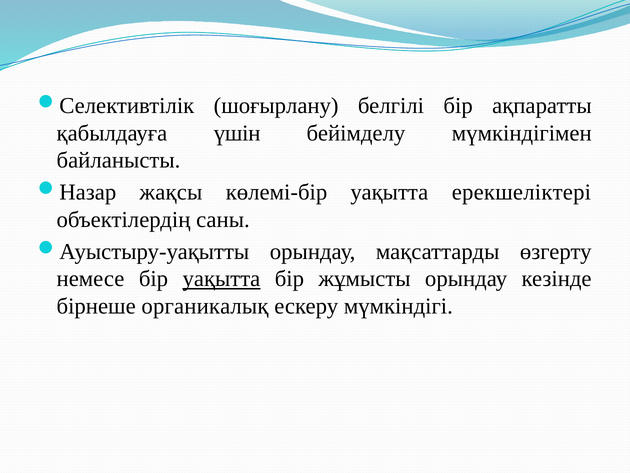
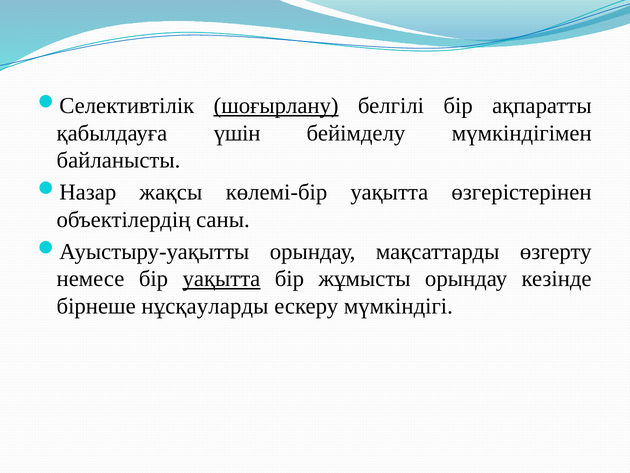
шоғырлану underline: none -> present
ерекшеліктері: ерекшеліктері -> өзгерістерінен
органикалық: органикалық -> нұсқауларды
